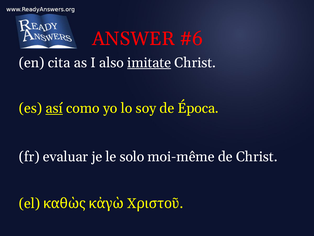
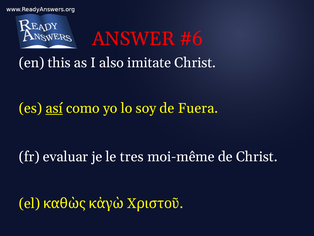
cita: cita -> this
imitate underline: present -> none
Época: Época -> Fuera
solo: solo -> tres
